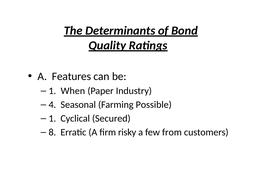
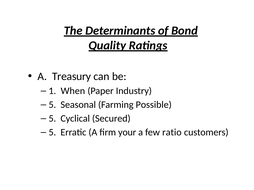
Features: Features -> Treasury
4 at (52, 105): 4 -> 5
1 at (52, 119): 1 -> 5
8 at (52, 133): 8 -> 5
risky: risky -> your
from: from -> ratio
